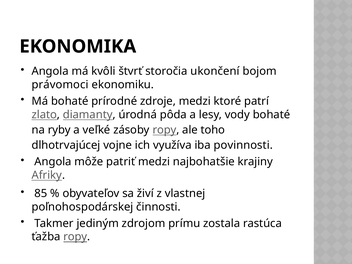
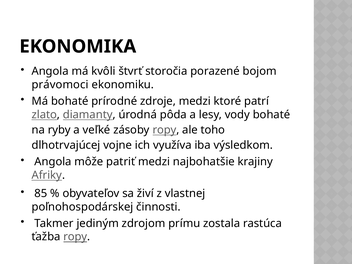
ukončení: ukončení -> porazené
povinnosti: povinnosti -> výsledkom
